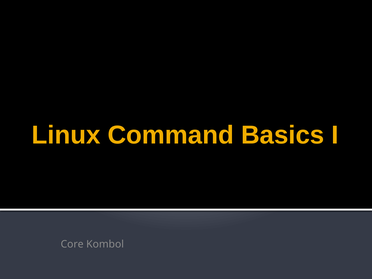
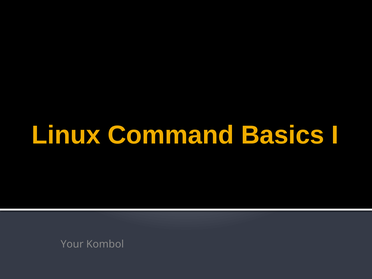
Core: Core -> Your
